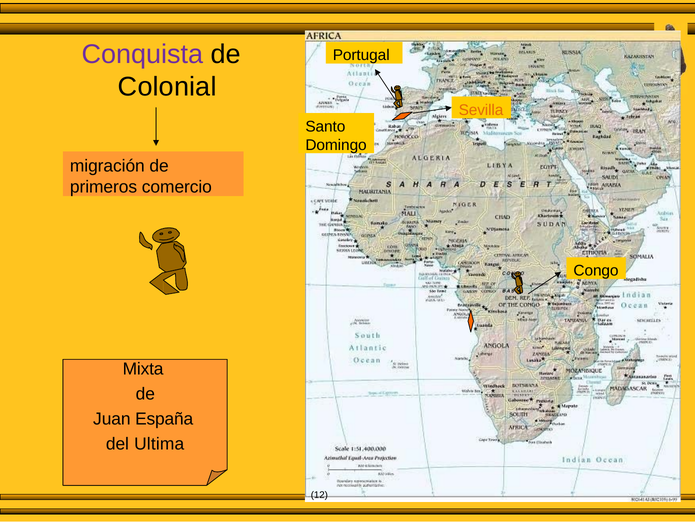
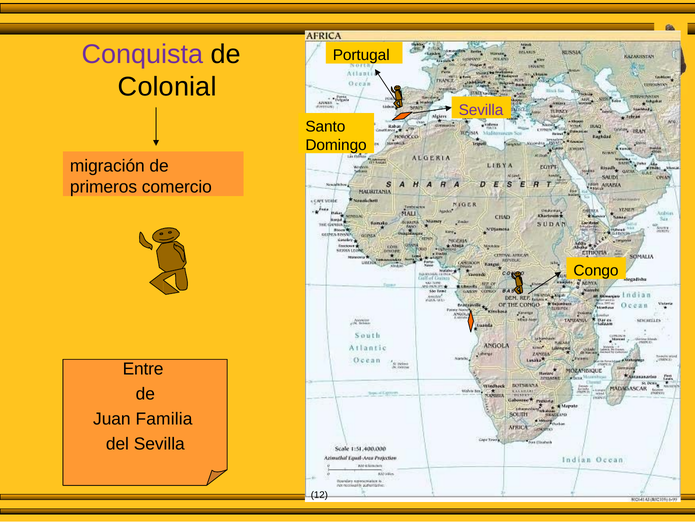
Sevilla at (481, 110) colour: orange -> purple
Mixta: Mixta -> Entre
España: España -> Familia
del Ultima: Ultima -> Sevilla
